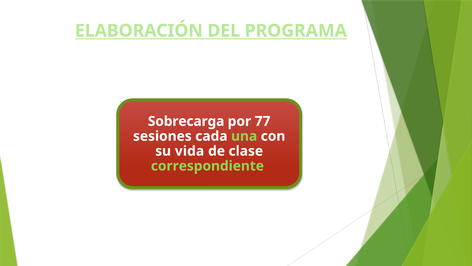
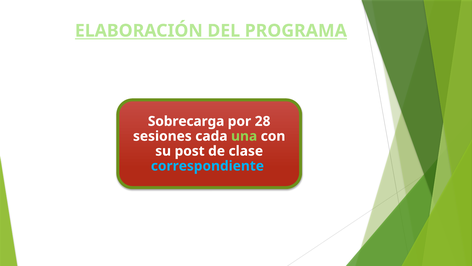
77: 77 -> 28
vida: vida -> post
correspondiente colour: light green -> light blue
